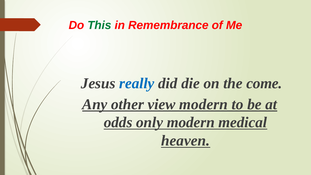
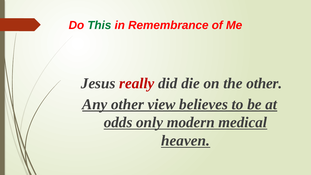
really colour: blue -> red
the come: come -> other
view modern: modern -> believes
